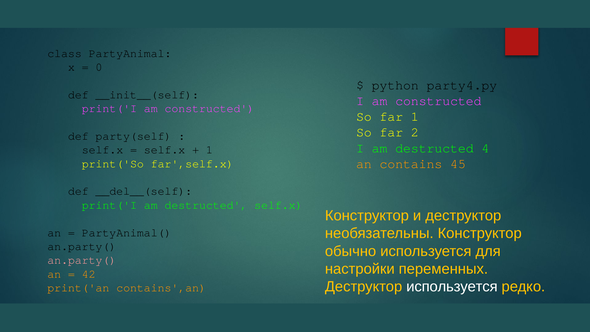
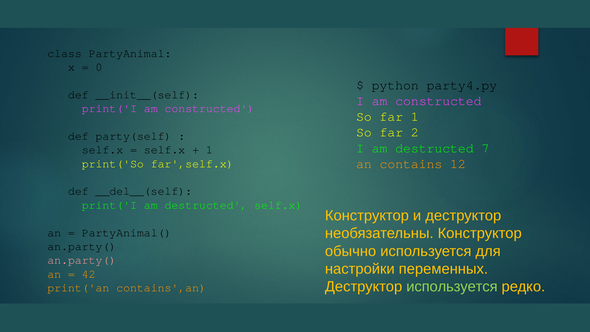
4: 4 -> 7
45: 45 -> 12
используется at (452, 286) colour: white -> light green
